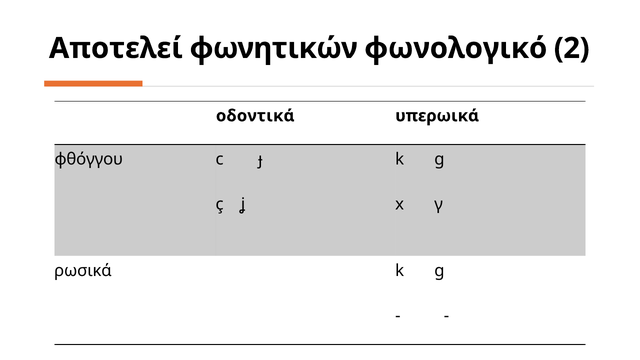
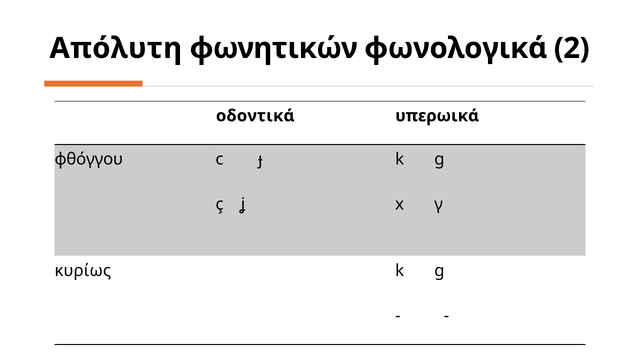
Αποτελεί: Αποτελεί -> Απόλυτη
φωνολογικό: φωνολογικό -> φωνολογικά
ρωσικά: ρωσικά -> κυρίως
